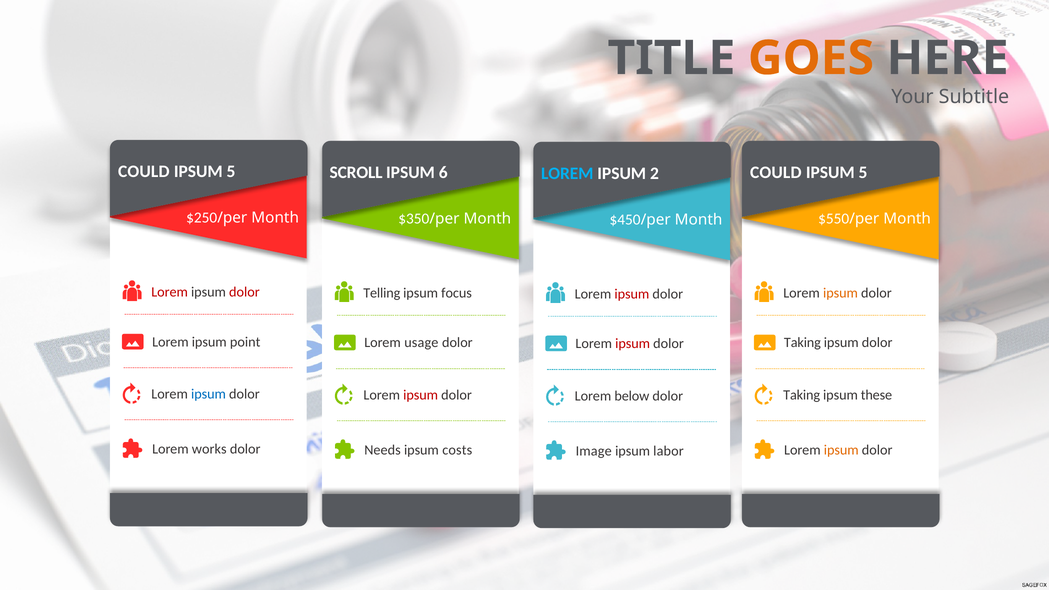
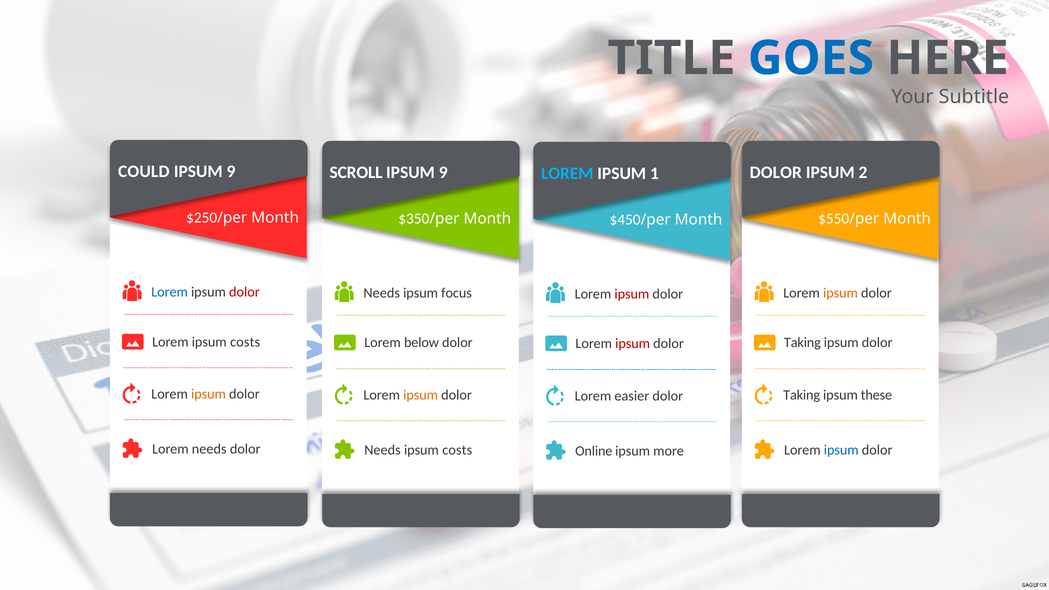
GOES colour: orange -> blue
5 at (231, 172): 5 -> 9
6 at (443, 172): 6 -> 9
COULD at (776, 172): COULD -> DOLOR
5 at (863, 172): 5 -> 2
2: 2 -> 1
Lorem at (170, 292) colour: red -> blue
Telling at (382, 293): Telling -> Needs
Lorem ipsum point: point -> costs
usage: usage -> below
ipsum at (208, 394) colour: blue -> orange
ipsum at (421, 395) colour: red -> orange
below: below -> easier
Lorem works: works -> needs
ipsum at (841, 450) colour: orange -> blue
Image: Image -> Online
labor: labor -> more
